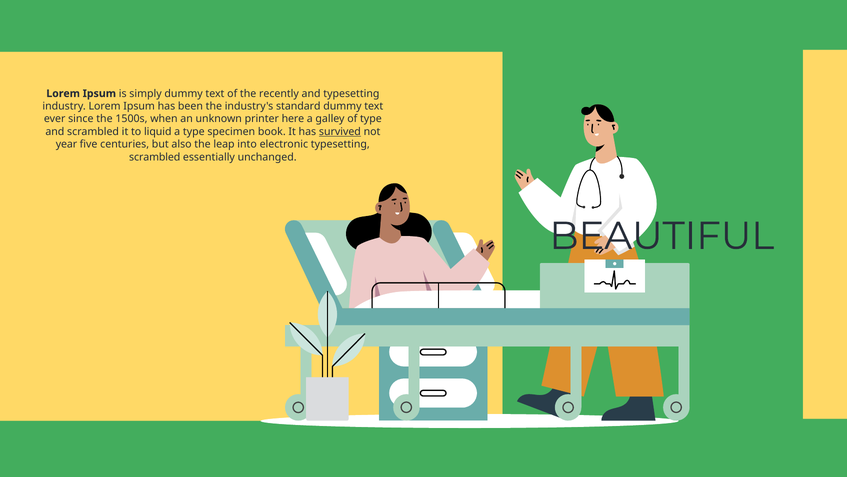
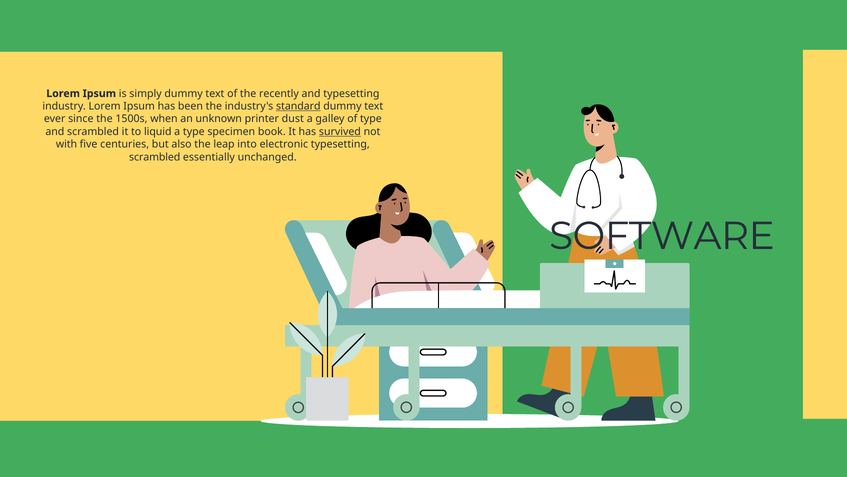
standard underline: none -> present
here: here -> dust
year: year -> with
BEAUTIFUL: BEAUTIFUL -> SOFTWARE
